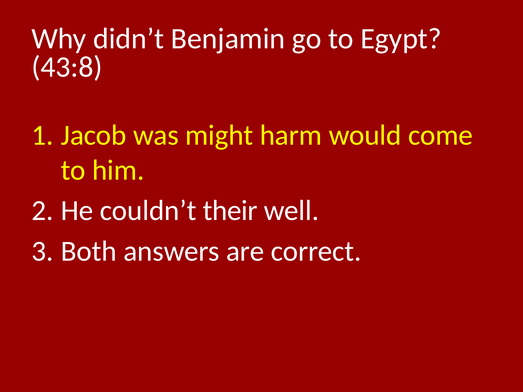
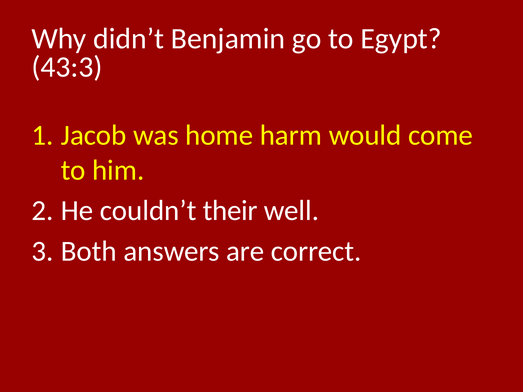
43:8: 43:8 -> 43:3
might: might -> home
